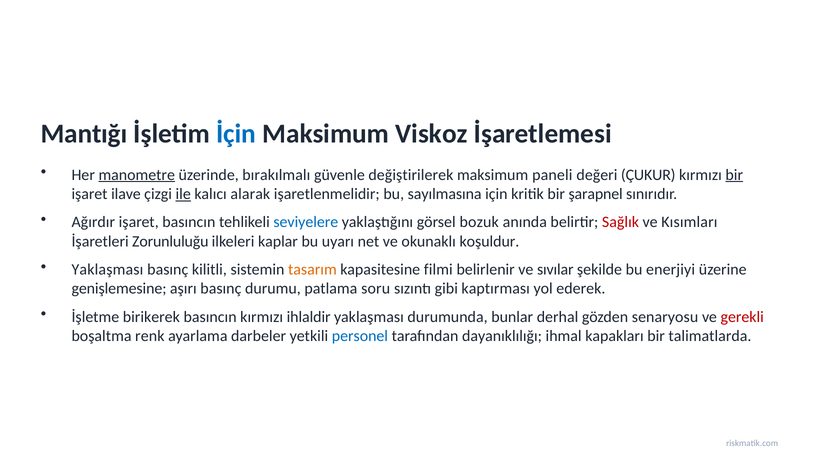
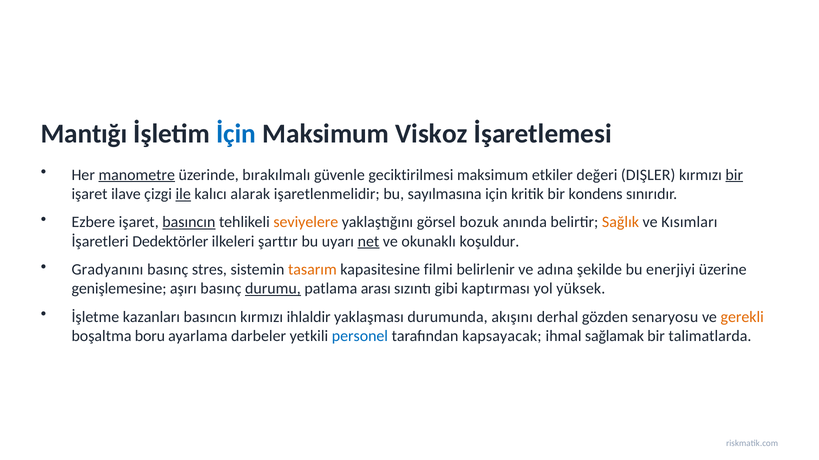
değiştirilerek: değiştirilerek -> geciktirilmesi
paneli: paneli -> etkiler
ÇUKUR: ÇUKUR -> DIŞLER
şarapnel: şarapnel -> kondens
Ağırdır: Ağırdır -> Ezbere
basıncın at (189, 223) underline: none -> present
seviyelere colour: blue -> orange
Sağlık colour: red -> orange
Zorunluluğu: Zorunluluğu -> Dedektörler
kaplar: kaplar -> şarttır
net underline: none -> present
Yaklaşması at (107, 270): Yaklaşması -> Gradyanını
kilitli: kilitli -> stres
sıvılar: sıvılar -> adına
durumu underline: none -> present
soru: soru -> arası
ederek: ederek -> yüksek
birikerek: birikerek -> kazanları
bunlar: bunlar -> akışını
gerekli colour: red -> orange
renk: renk -> boru
dayanıklılığı: dayanıklılığı -> kapsayacak
kapakları: kapakları -> sağlamak
